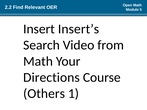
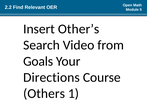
Insert’s: Insert’s -> Other’s
Math at (38, 61): Math -> Goals
